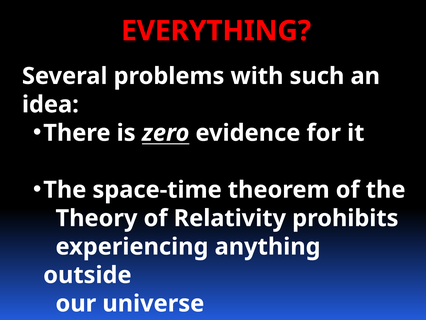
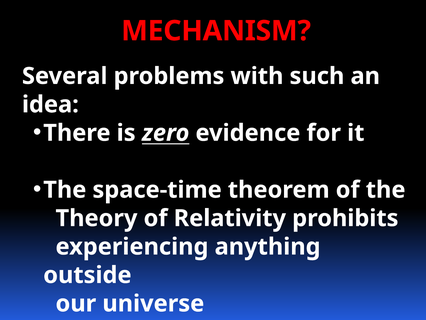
EVERYTHING: EVERYTHING -> MECHANISM
